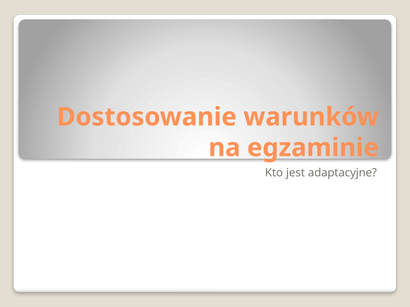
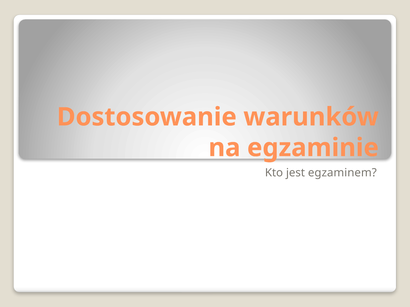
adaptacyjne: adaptacyjne -> egzaminem
